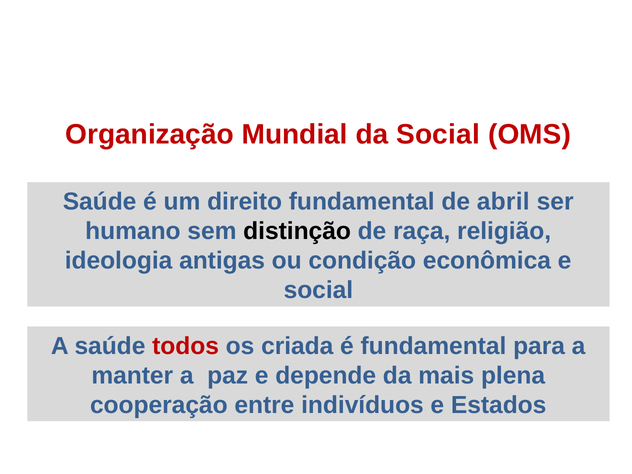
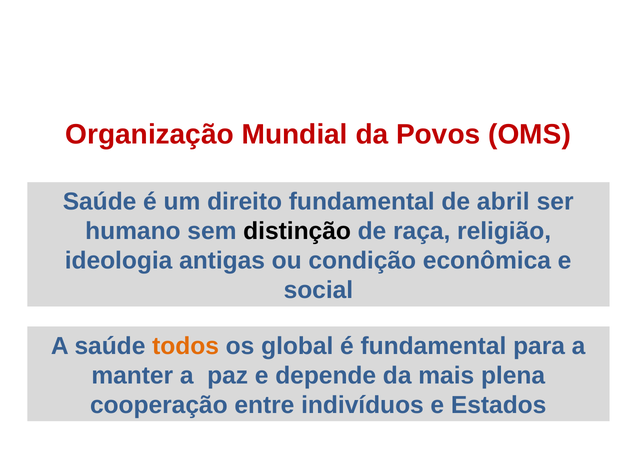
da Social: Social -> Povos
todos colour: red -> orange
criada: criada -> global
